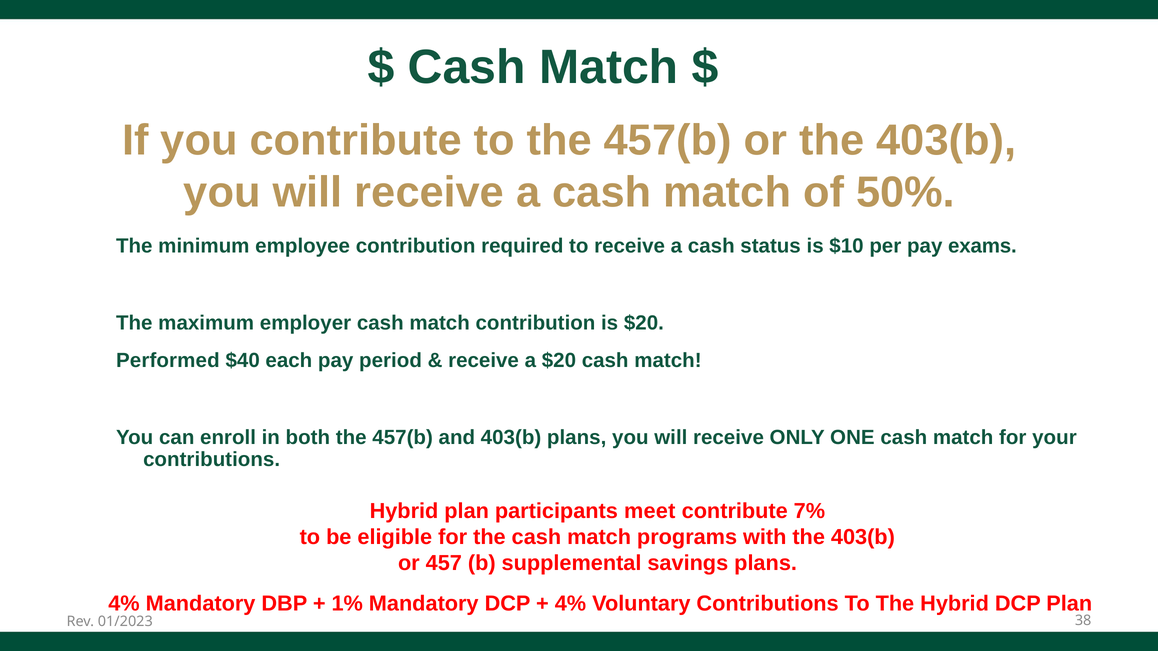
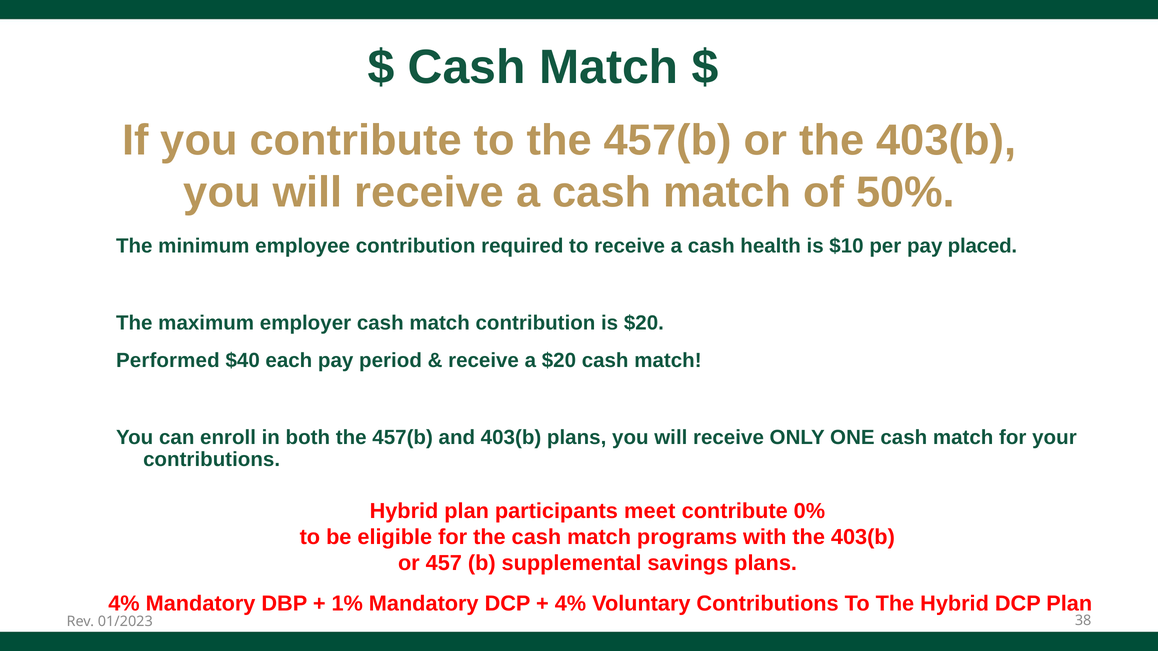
status: status -> health
exams: exams -> placed
7%: 7% -> 0%
